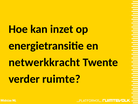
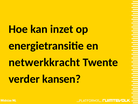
ruimte: ruimte -> kansen
